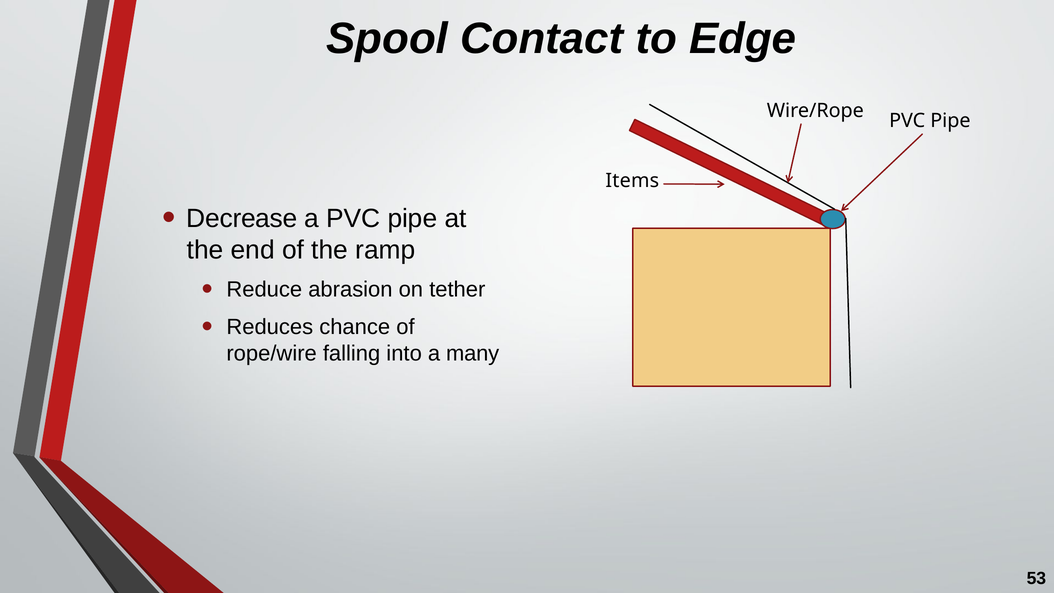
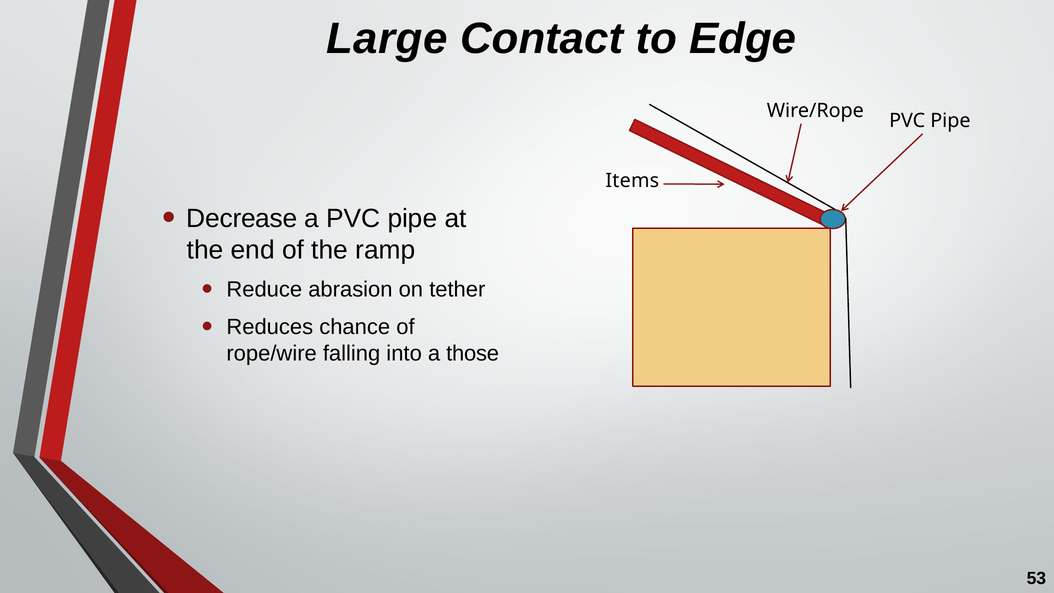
Spool: Spool -> Large
many: many -> those
